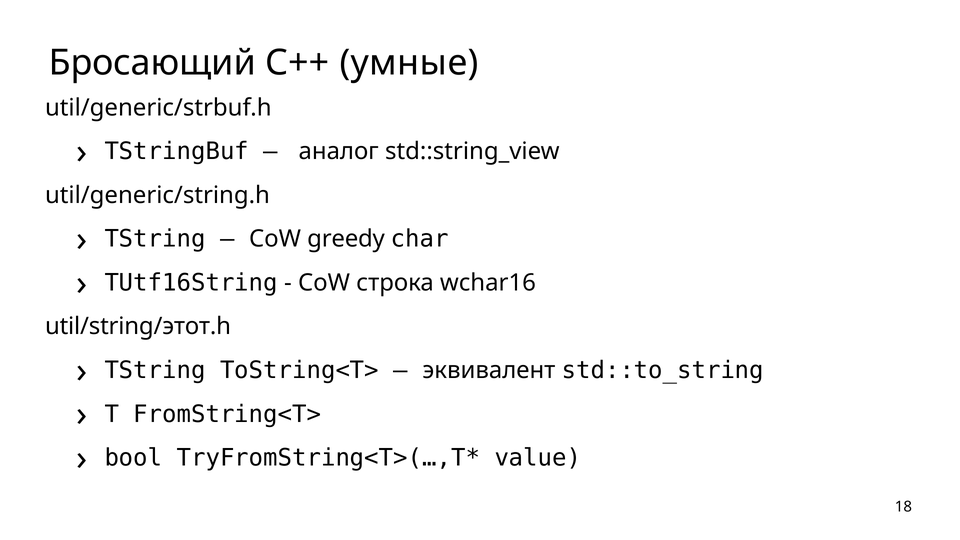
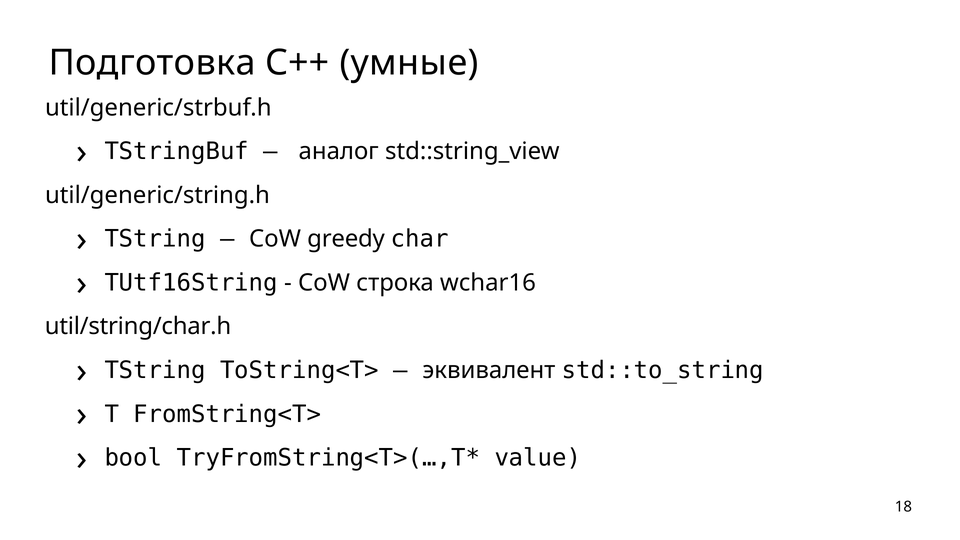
Бросающий: Бросающий -> Подготовка
util/string/этот.h: util/string/этот.h -> util/string/char.h
